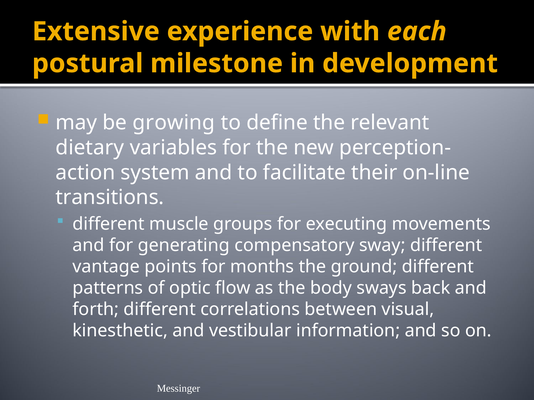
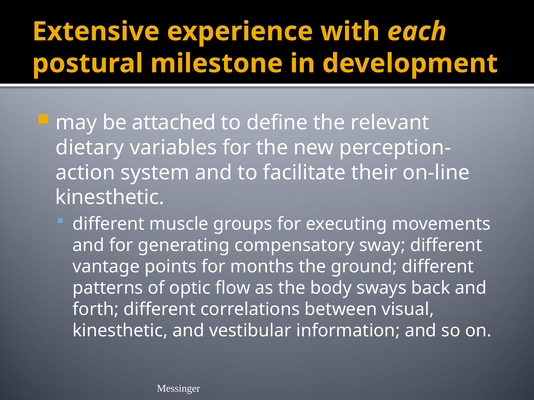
growing: growing -> attached
transitions at (110, 198): transitions -> kinesthetic
